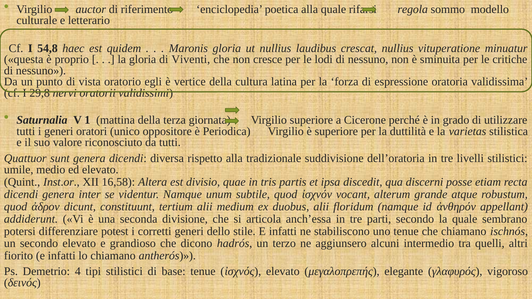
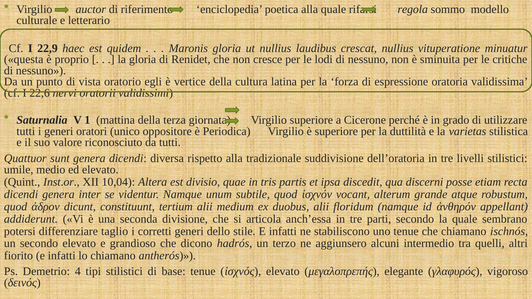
54,8: 54,8 -> 22,9
Viventi: Viventi -> Renidet
29,8: 29,8 -> 22,6
16,58: 16,58 -> 10,04
potest: potest -> taglio
